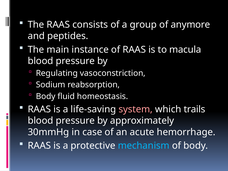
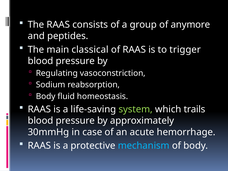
instance: instance -> classical
macula: macula -> trigger
system colour: pink -> light green
